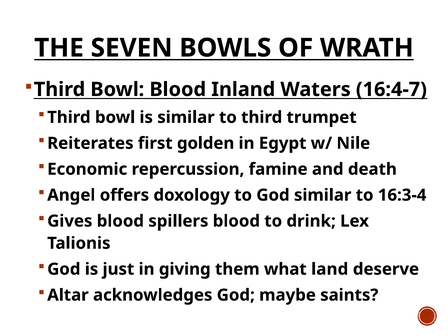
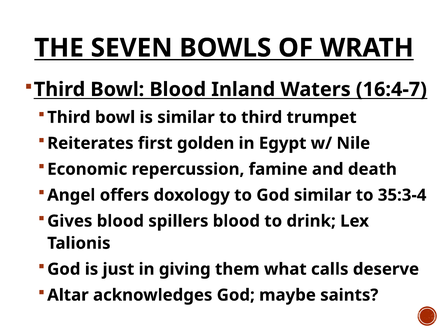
16:3-4: 16:3-4 -> 35:3-4
land: land -> calls
